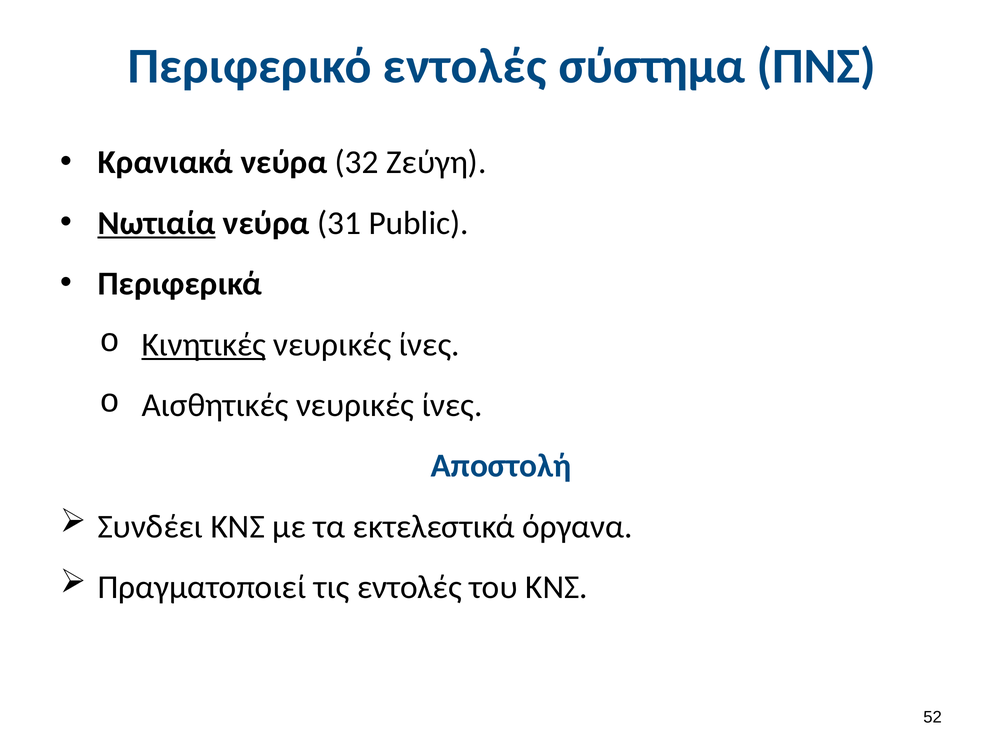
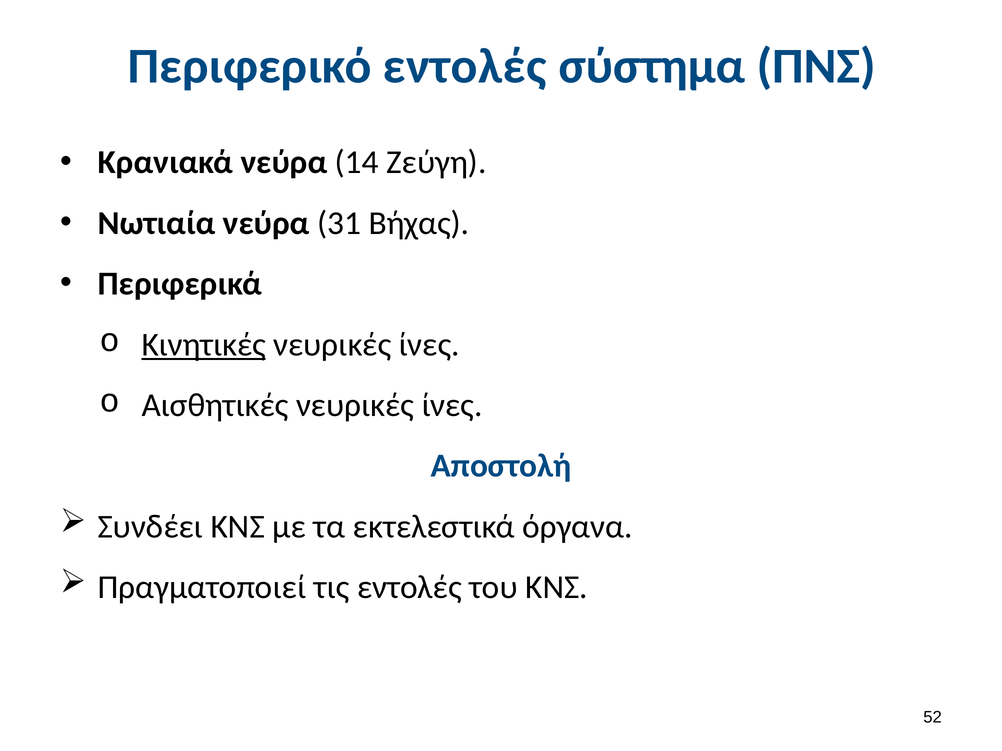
32: 32 -> 14
Νωτιαία underline: present -> none
Public: Public -> Βήχας
